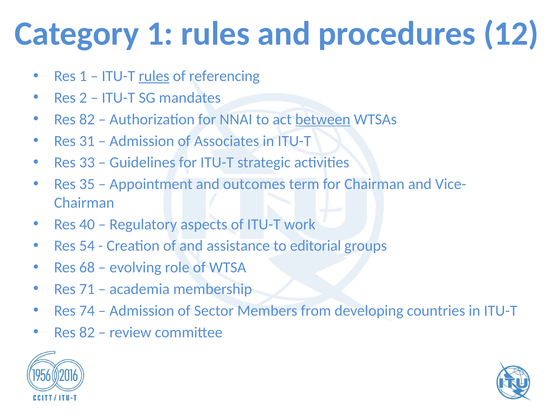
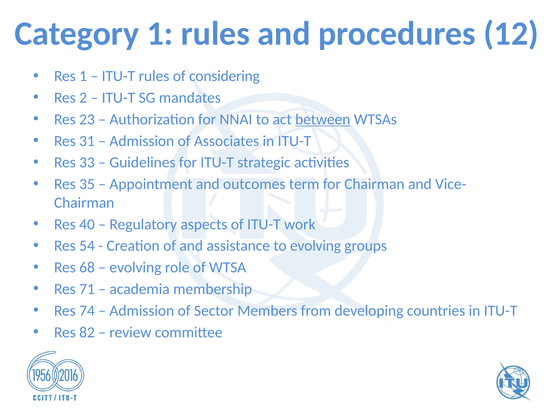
rules at (154, 76) underline: present -> none
referencing: referencing -> considering
82 at (87, 119): 82 -> 23
to editorial: editorial -> evolving
